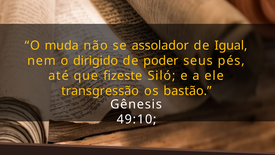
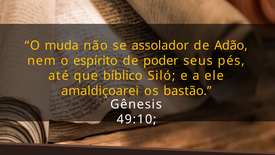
Igual: Igual -> Adão
dirigido: dirigido -> espírito
fizeste: fizeste -> bíblico
transgressão: transgressão -> amaldiçoarei
